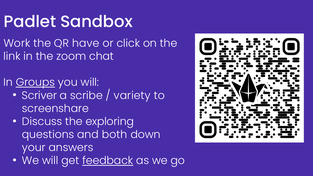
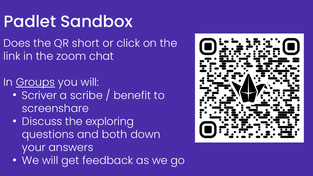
Work: Work -> Does
have: have -> short
variety: variety -> benefit
feedback underline: present -> none
